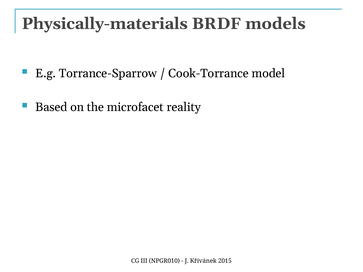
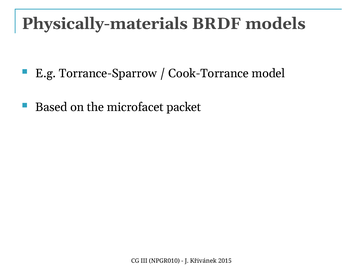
reality: reality -> packet
